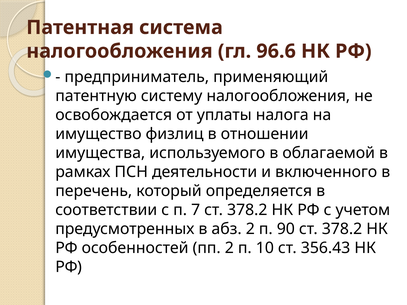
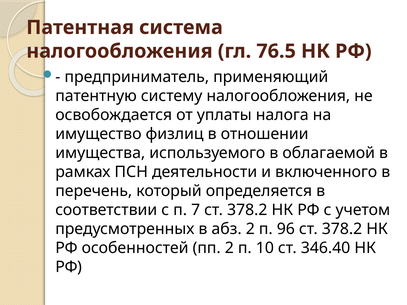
96.6: 96.6 -> 76.5
90: 90 -> 96
356.43: 356.43 -> 346.40
